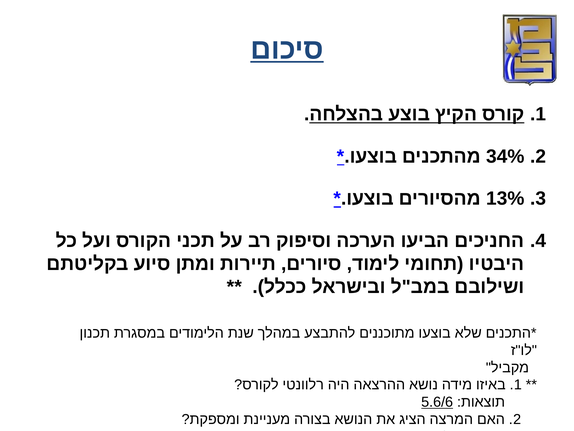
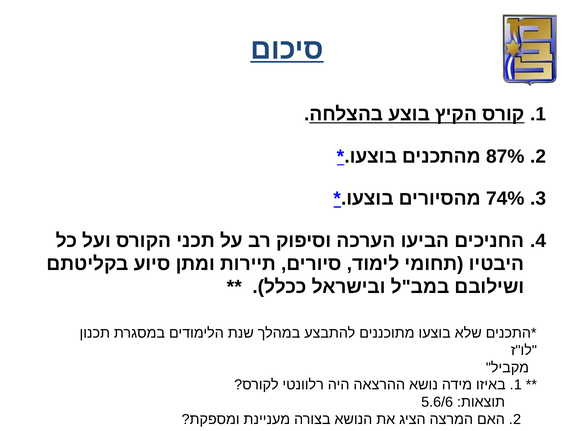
34%: 34% -> 87%
13%: 13% -> 74%
5.6/6 at (437, 402) underline: present -> none
